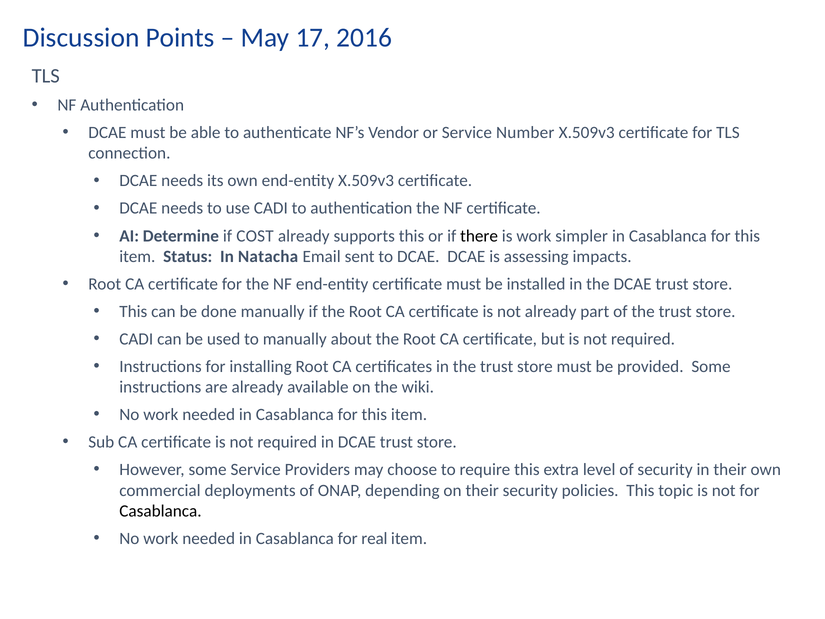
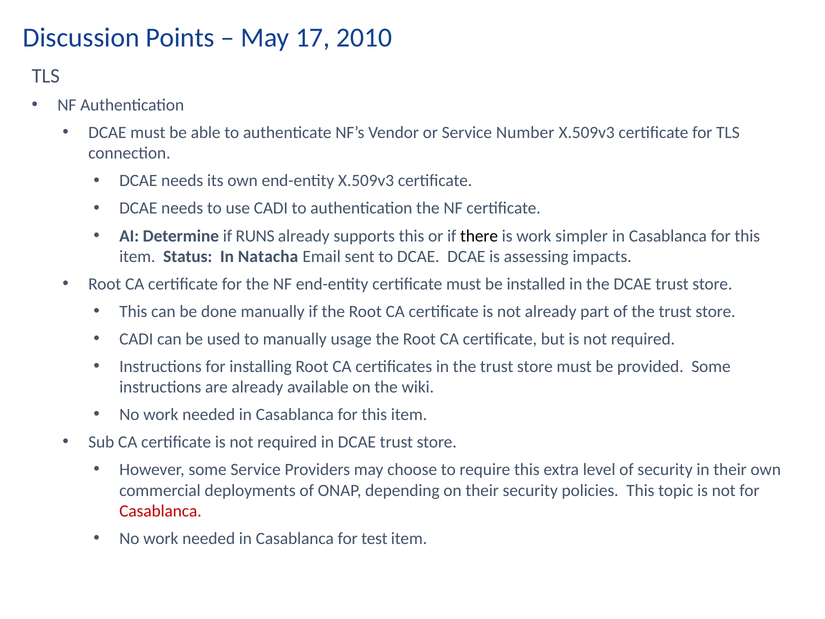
2016: 2016 -> 2010
COST: COST -> RUNS
about: about -> usage
Casablanca at (160, 511) colour: black -> red
real: real -> test
